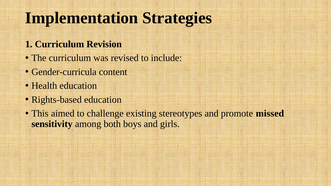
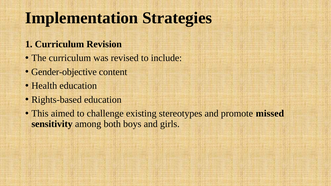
Gender-curricula: Gender-curricula -> Gender-objective
